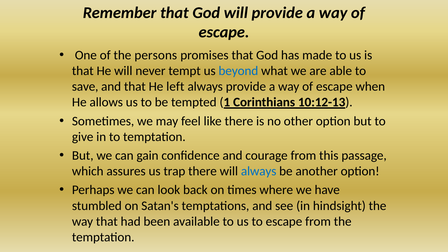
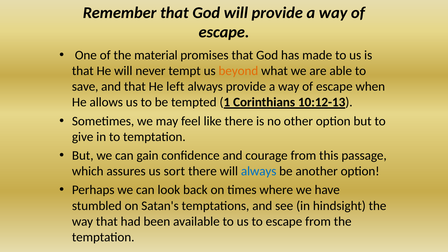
persons: persons -> material
beyond colour: blue -> orange
trap: trap -> sort
